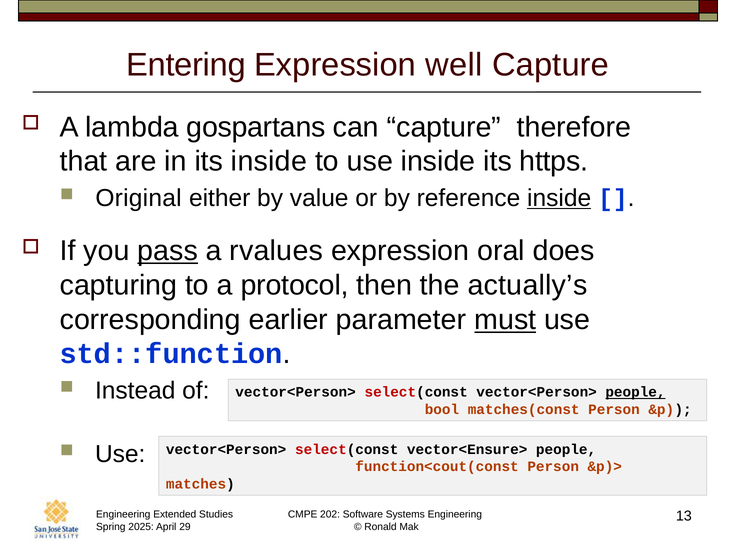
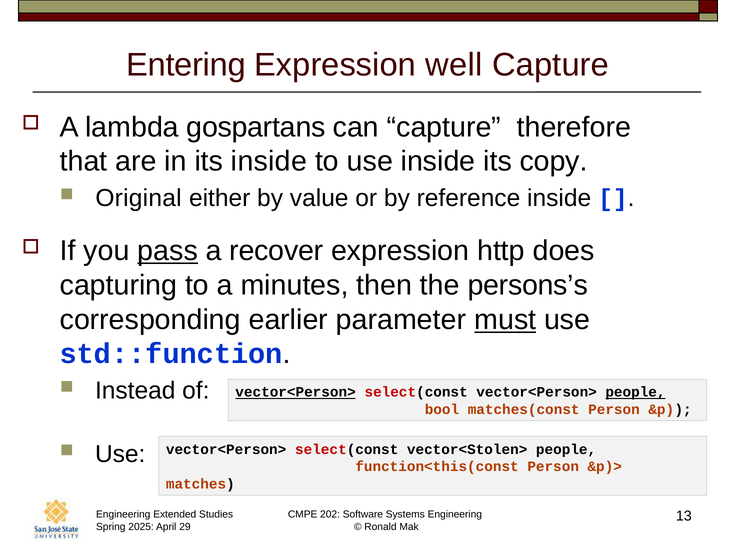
https: https -> copy
inside at (559, 198) underline: present -> none
rvalues: rvalues -> recover
oral: oral -> http
protocol: protocol -> minutes
actually’s: actually’s -> persons’s
vector<Person> at (296, 392) underline: none -> present
vector<Ensure>: vector<Ensure> -> vector<Stolen>
function<cout(const: function<cout(const -> function<this(const
